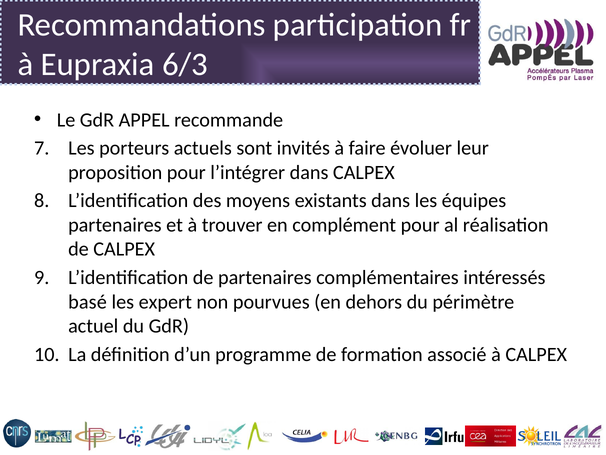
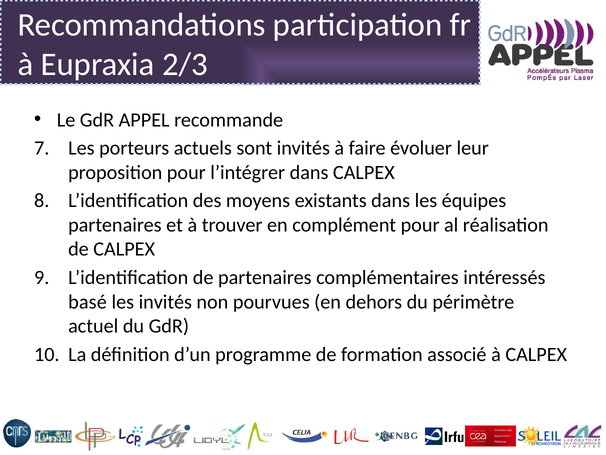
6/3: 6/3 -> 2/3
les expert: expert -> invités
